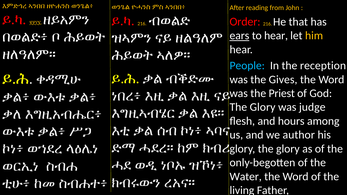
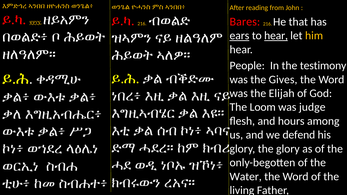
Order: Order -> Bares
hear at (276, 36) underline: none -> present
People colour: light blue -> white
reception: reception -> testimony
Priest: Priest -> Elijah
Glory at (263, 107): Glory -> Loom
author: author -> defend
